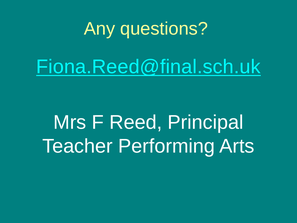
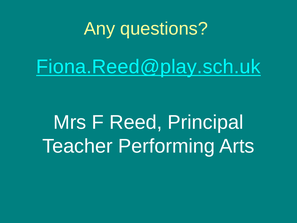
Fiona.Reed@final.sch.uk: Fiona.Reed@final.sch.uk -> Fiona.Reed@play.sch.uk
